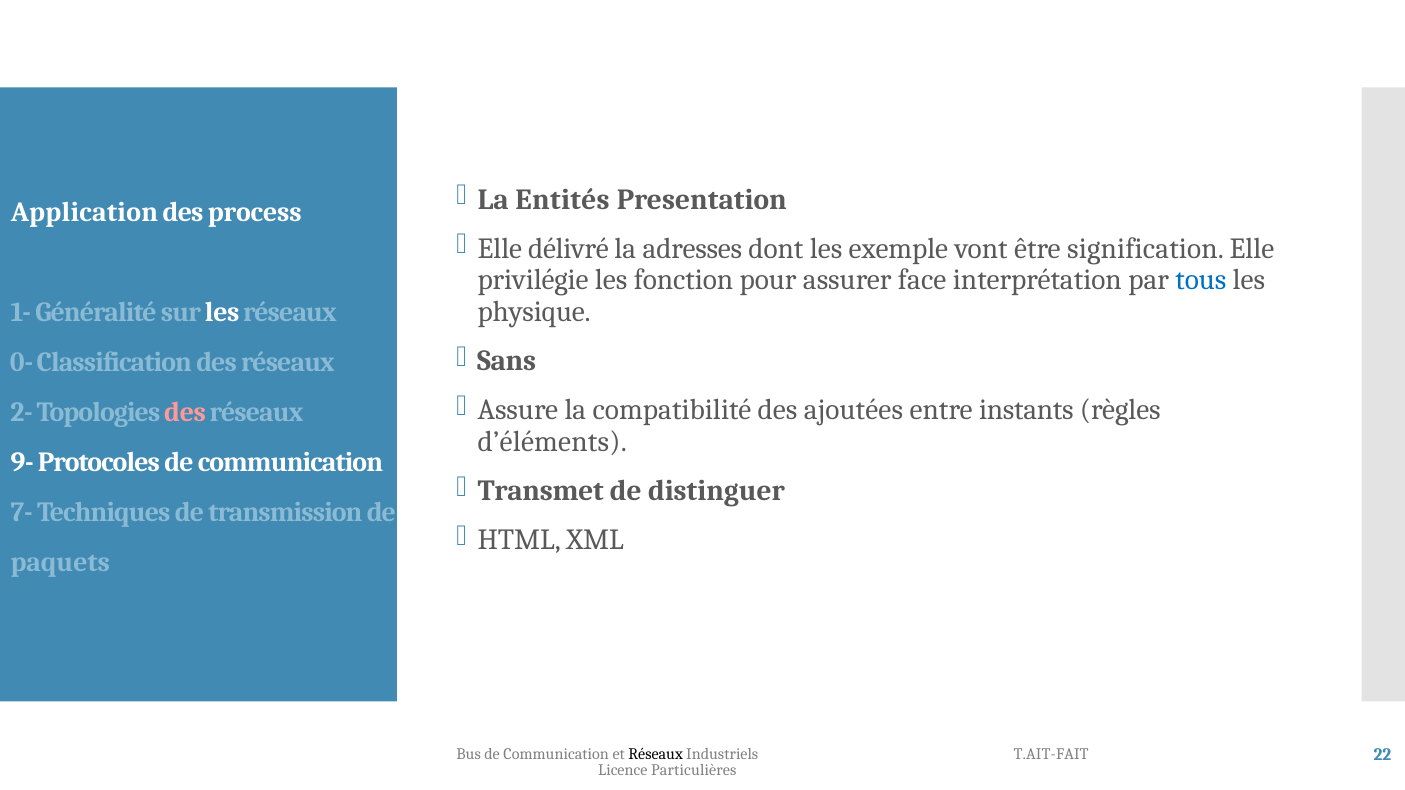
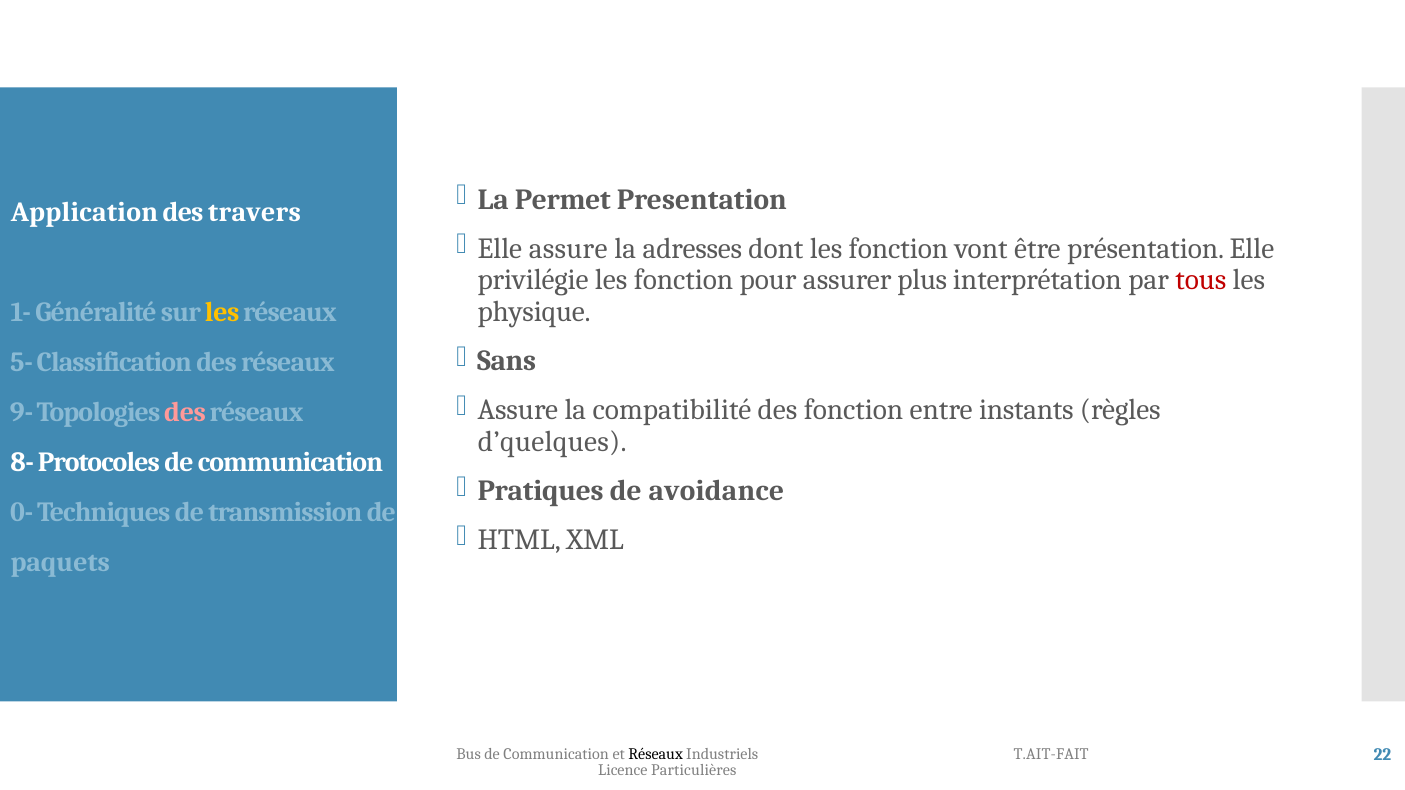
Entités: Entités -> Permet
process: process -> travers
Elle délivré: délivré -> assure
dont les exemple: exemple -> fonction
signification: signification -> présentation
face: face -> plus
tous colour: blue -> red
les at (222, 312) colour: white -> yellow
0-: 0- -> 5-
des ajoutées: ajoutées -> fonction
2-: 2- -> 9-
d’éléments: d’éléments -> d’quelques
9-: 9- -> 8-
Transmet: Transmet -> Pratiques
distinguer: distinguer -> avoidance
7-: 7- -> 0-
